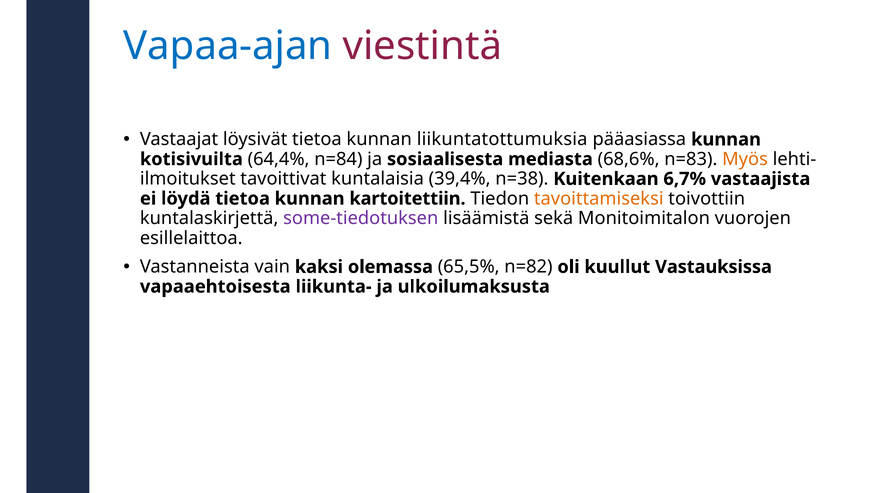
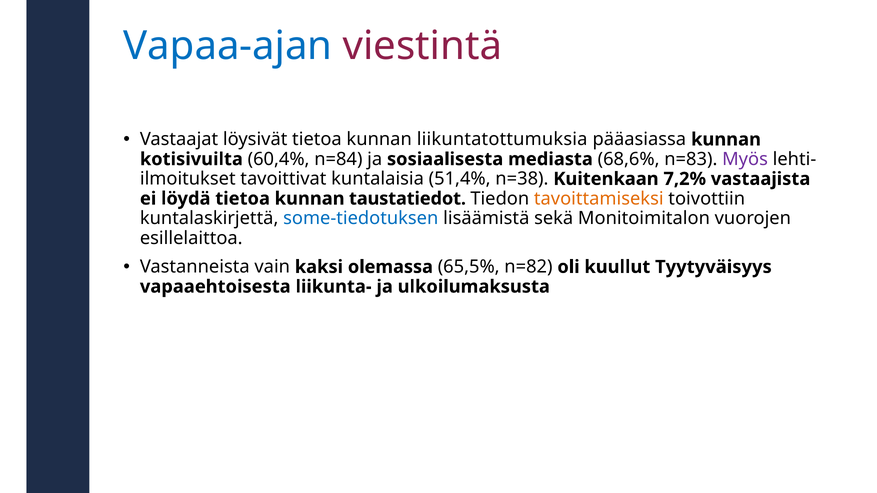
64,4%: 64,4% -> 60,4%
Myös colour: orange -> purple
39,4%: 39,4% -> 51,4%
6,7%: 6,7% -> 7,2%
kartoitettiin: kartoitettiin -> taustatiedot
some-tiedotuksen colour: purple -> blue
Vastauksissa: Vastauksissa -> Tyytyväisyys
